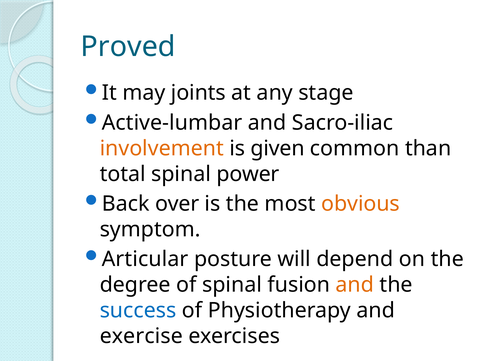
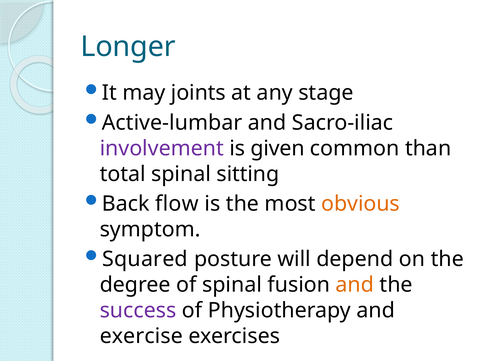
Proved: Proved -> Longer
involvement colour: orange -> purple
power: power -> sitting
over: over -> flow
Articular: Articular -> Squared
success colour: blue -> purple
